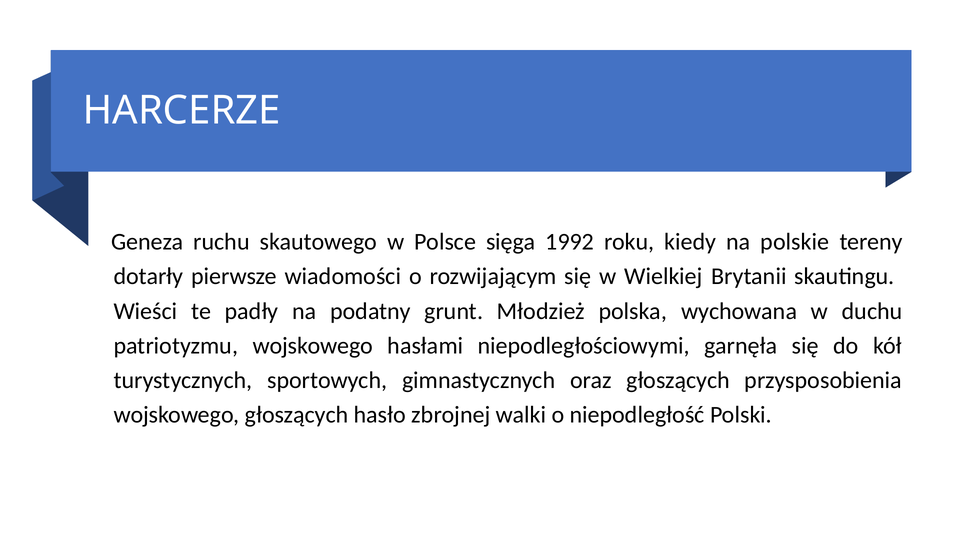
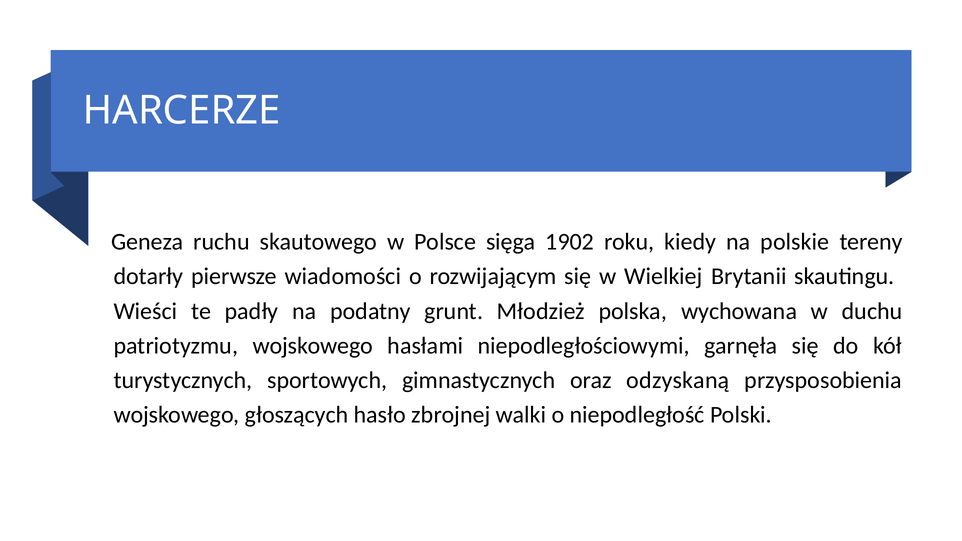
1992: 1992 -> 1902
oraz głoszących: głoszących -> odzyskaną
